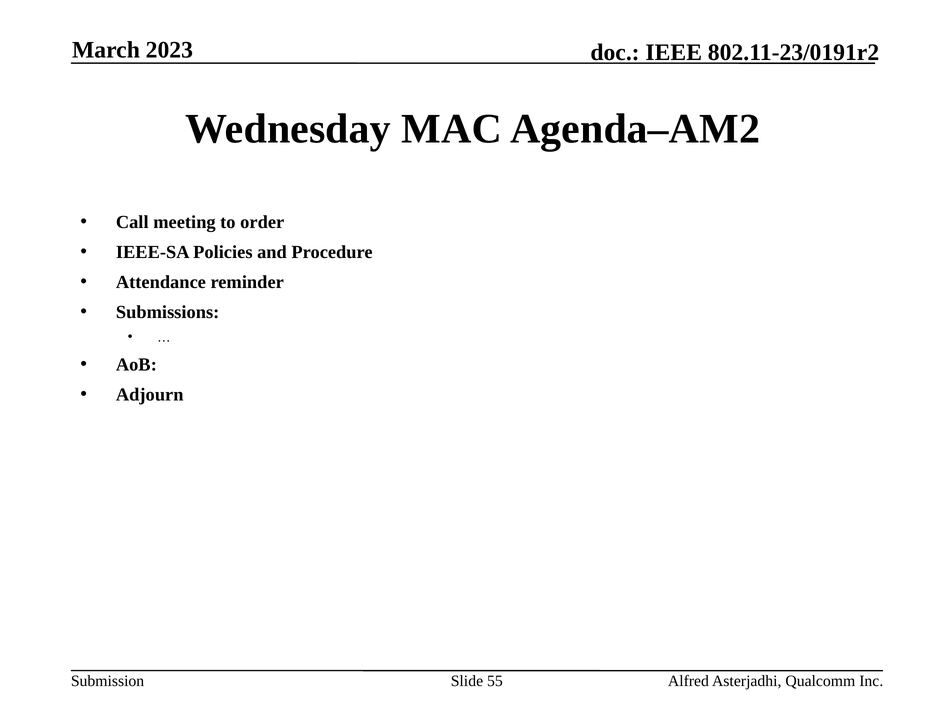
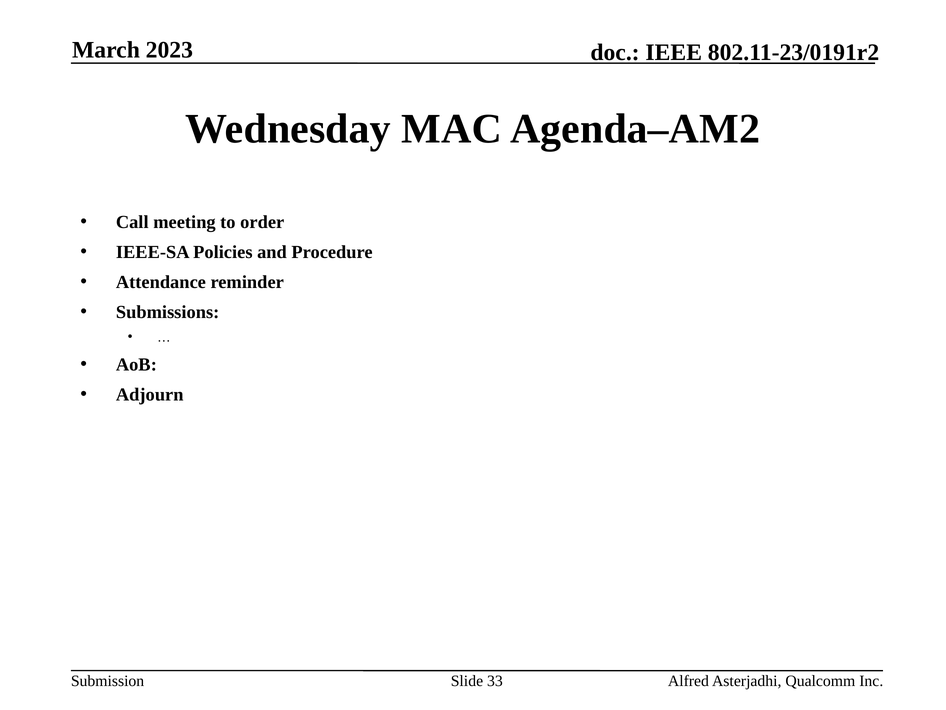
55: 55 -> 33
